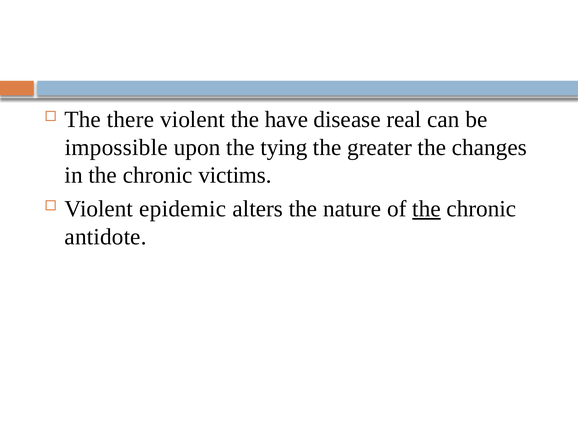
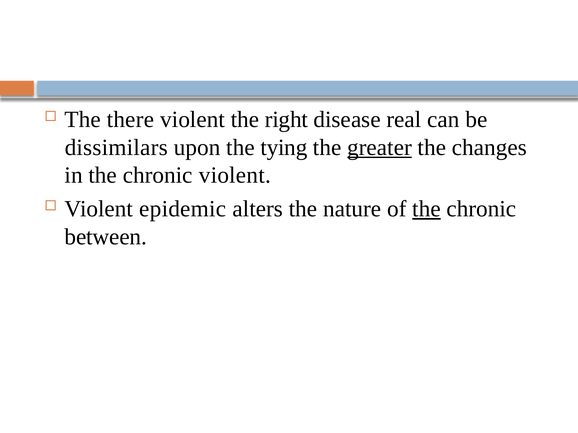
have: have -> right
impossible: impossible -> dissimilars
greater underline: none -> present
chronic victims: victims -> violent
antidote: antidote -> between
